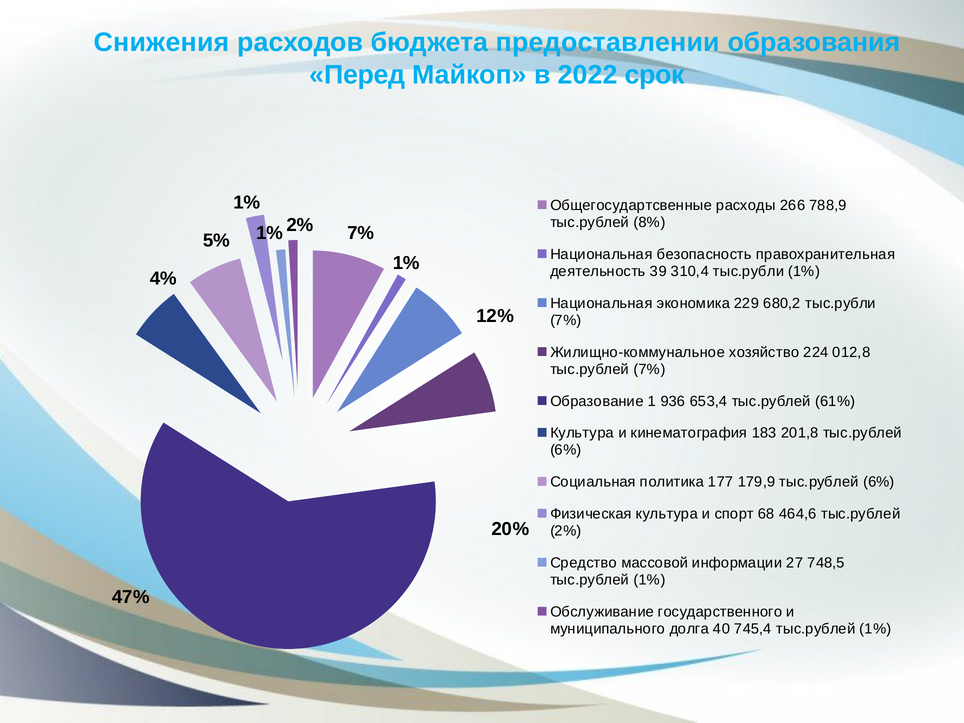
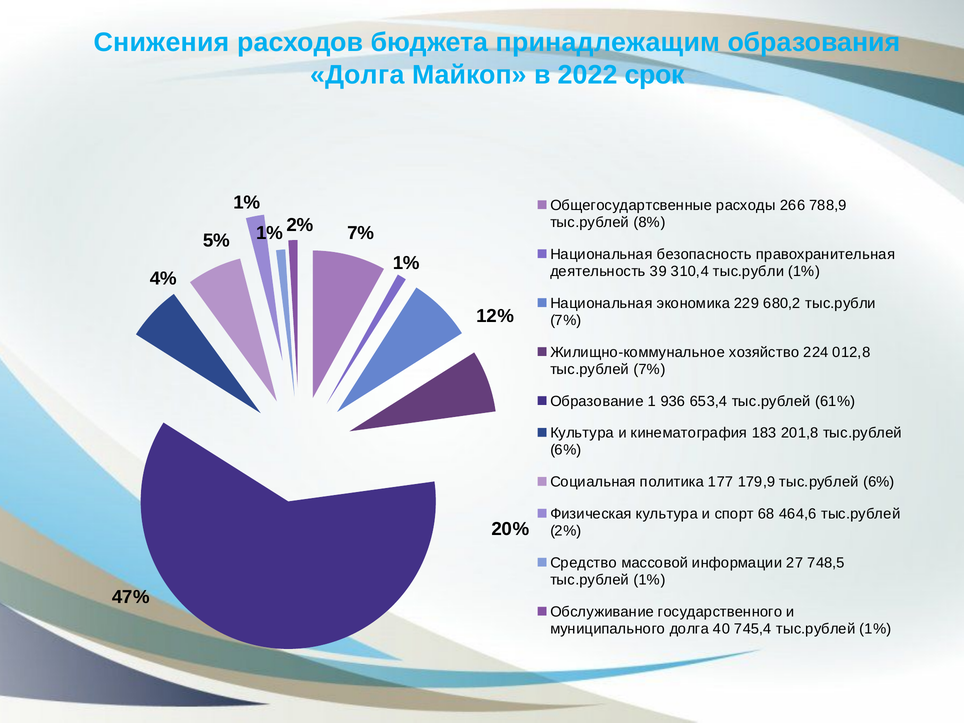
предоставлении: предоставлении -> принадлежащим
Перед at (357, 75): Перед -> Долга
